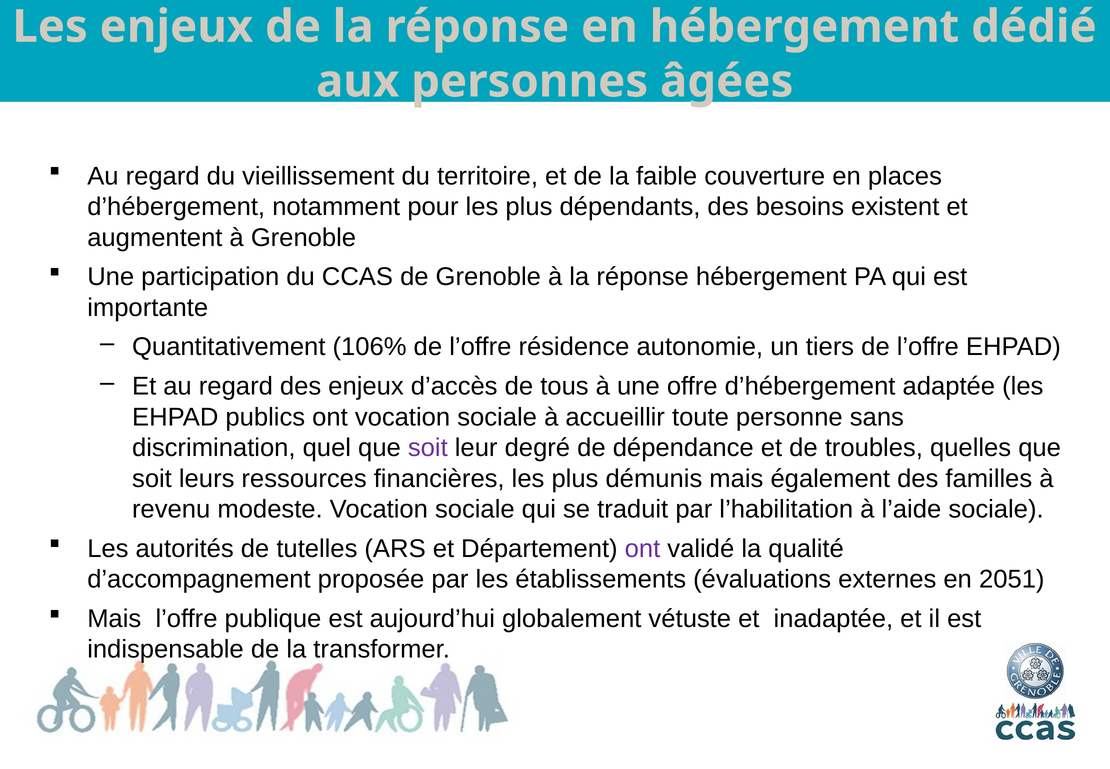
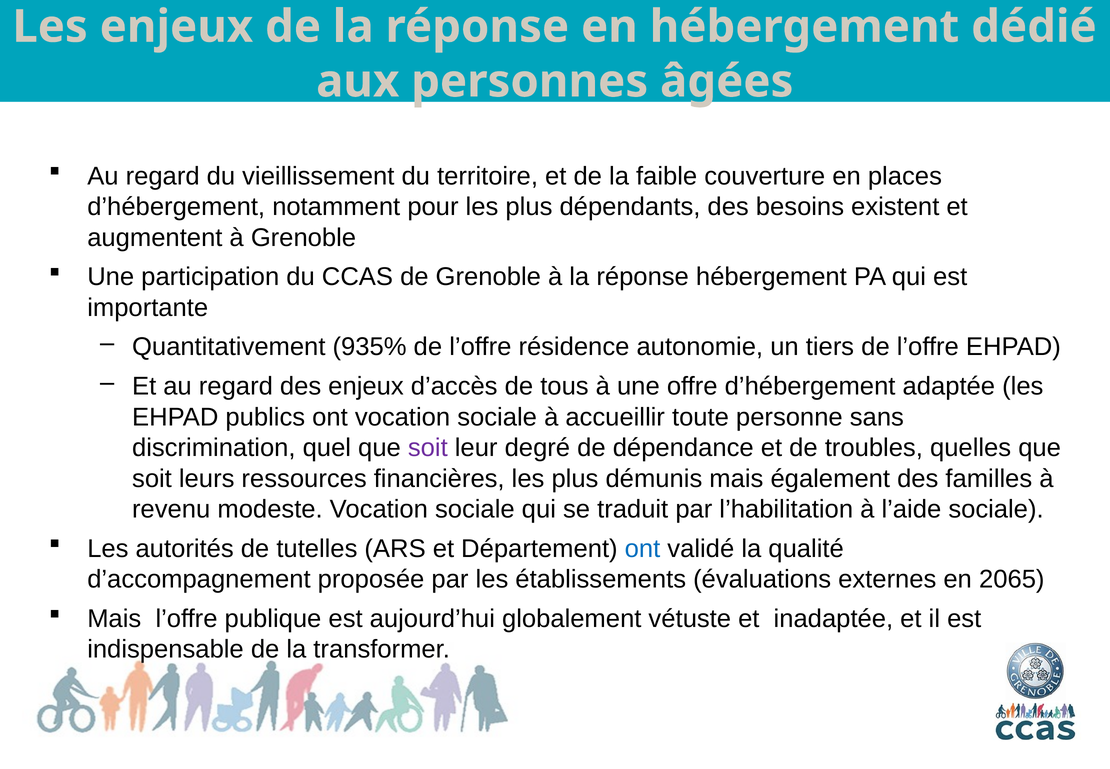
106%: 106% -> 935%
ont at (643, 548) colour: purple -> blue
2051: 2051 -> 2065
